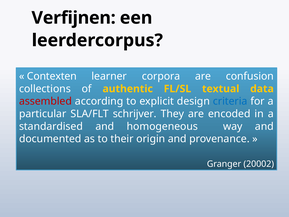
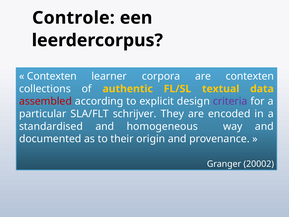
Verfijnen: Verfijnen -> Controle
are confusion: confusion -> contexten
criteria colour: blue -> purple
